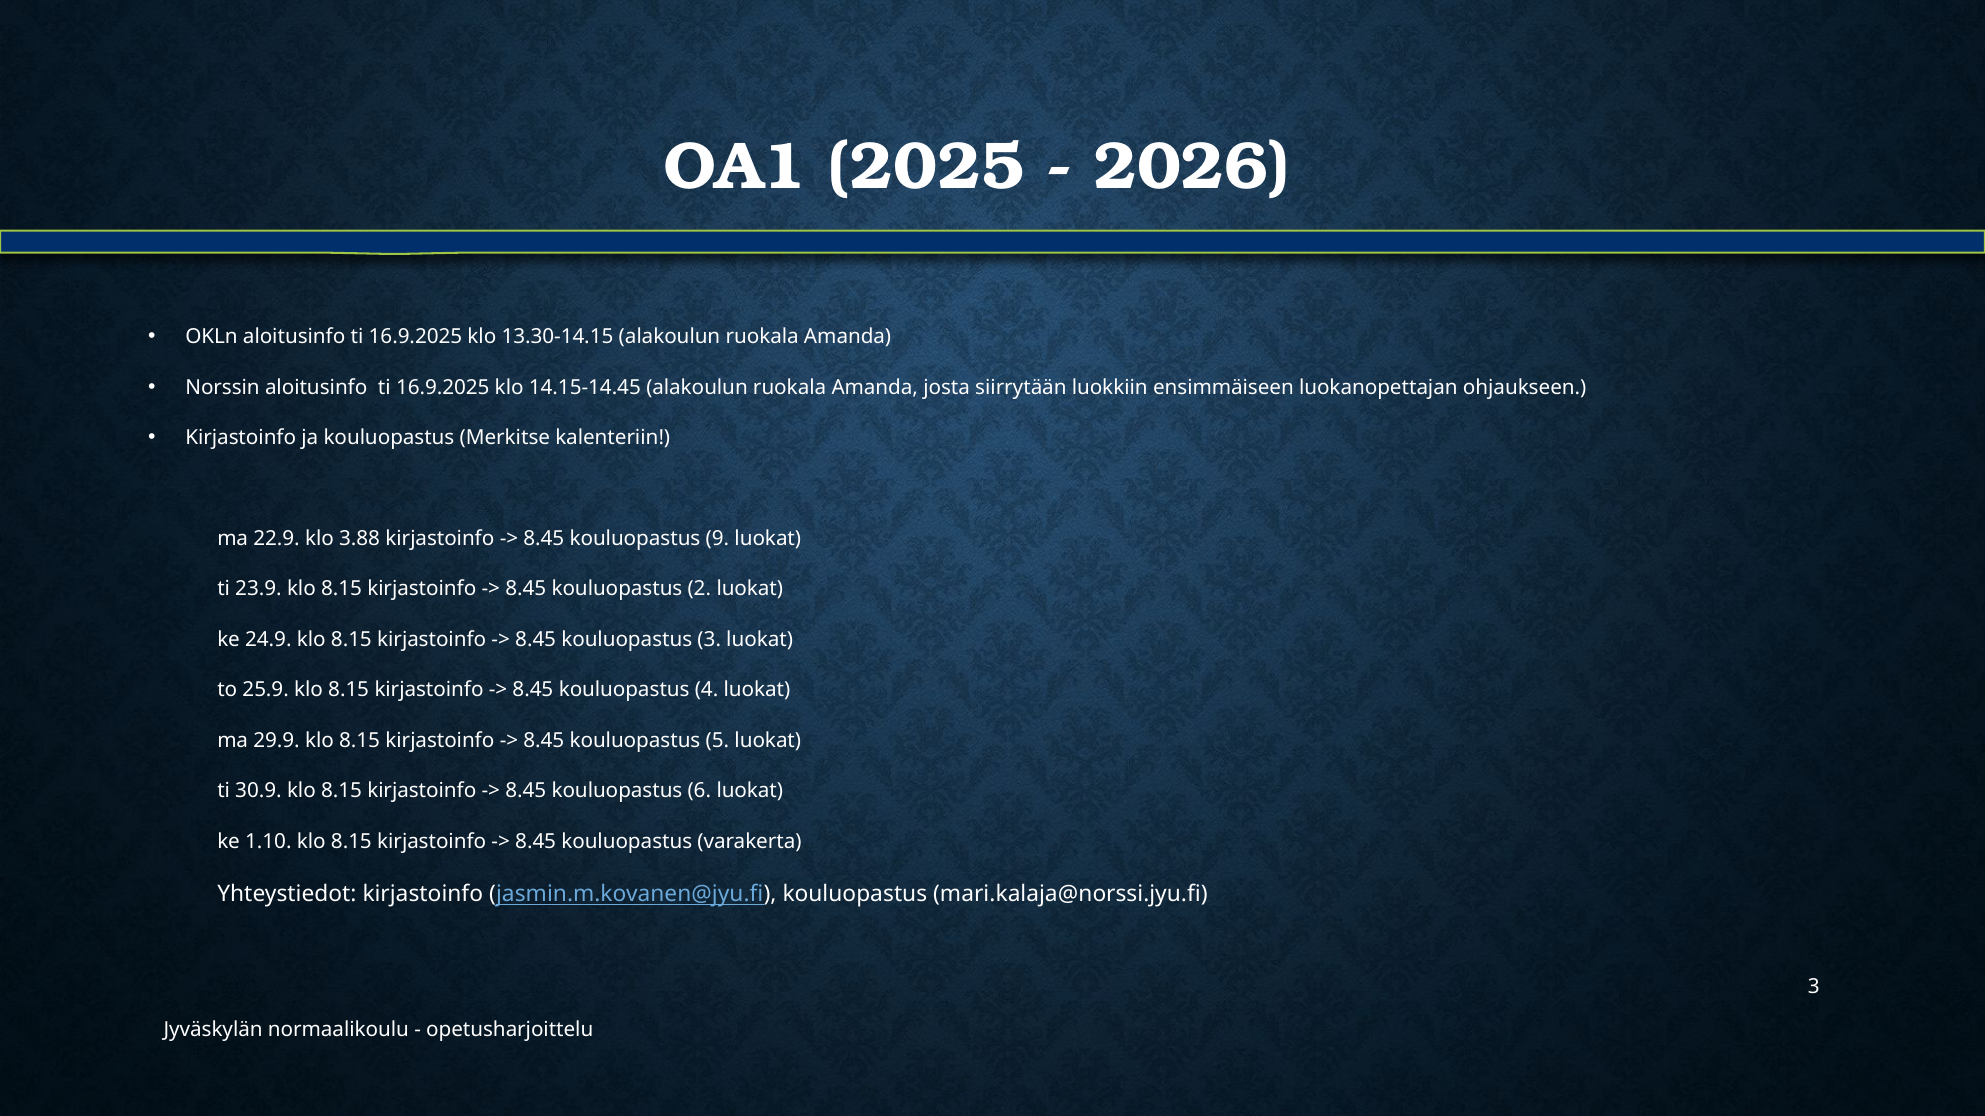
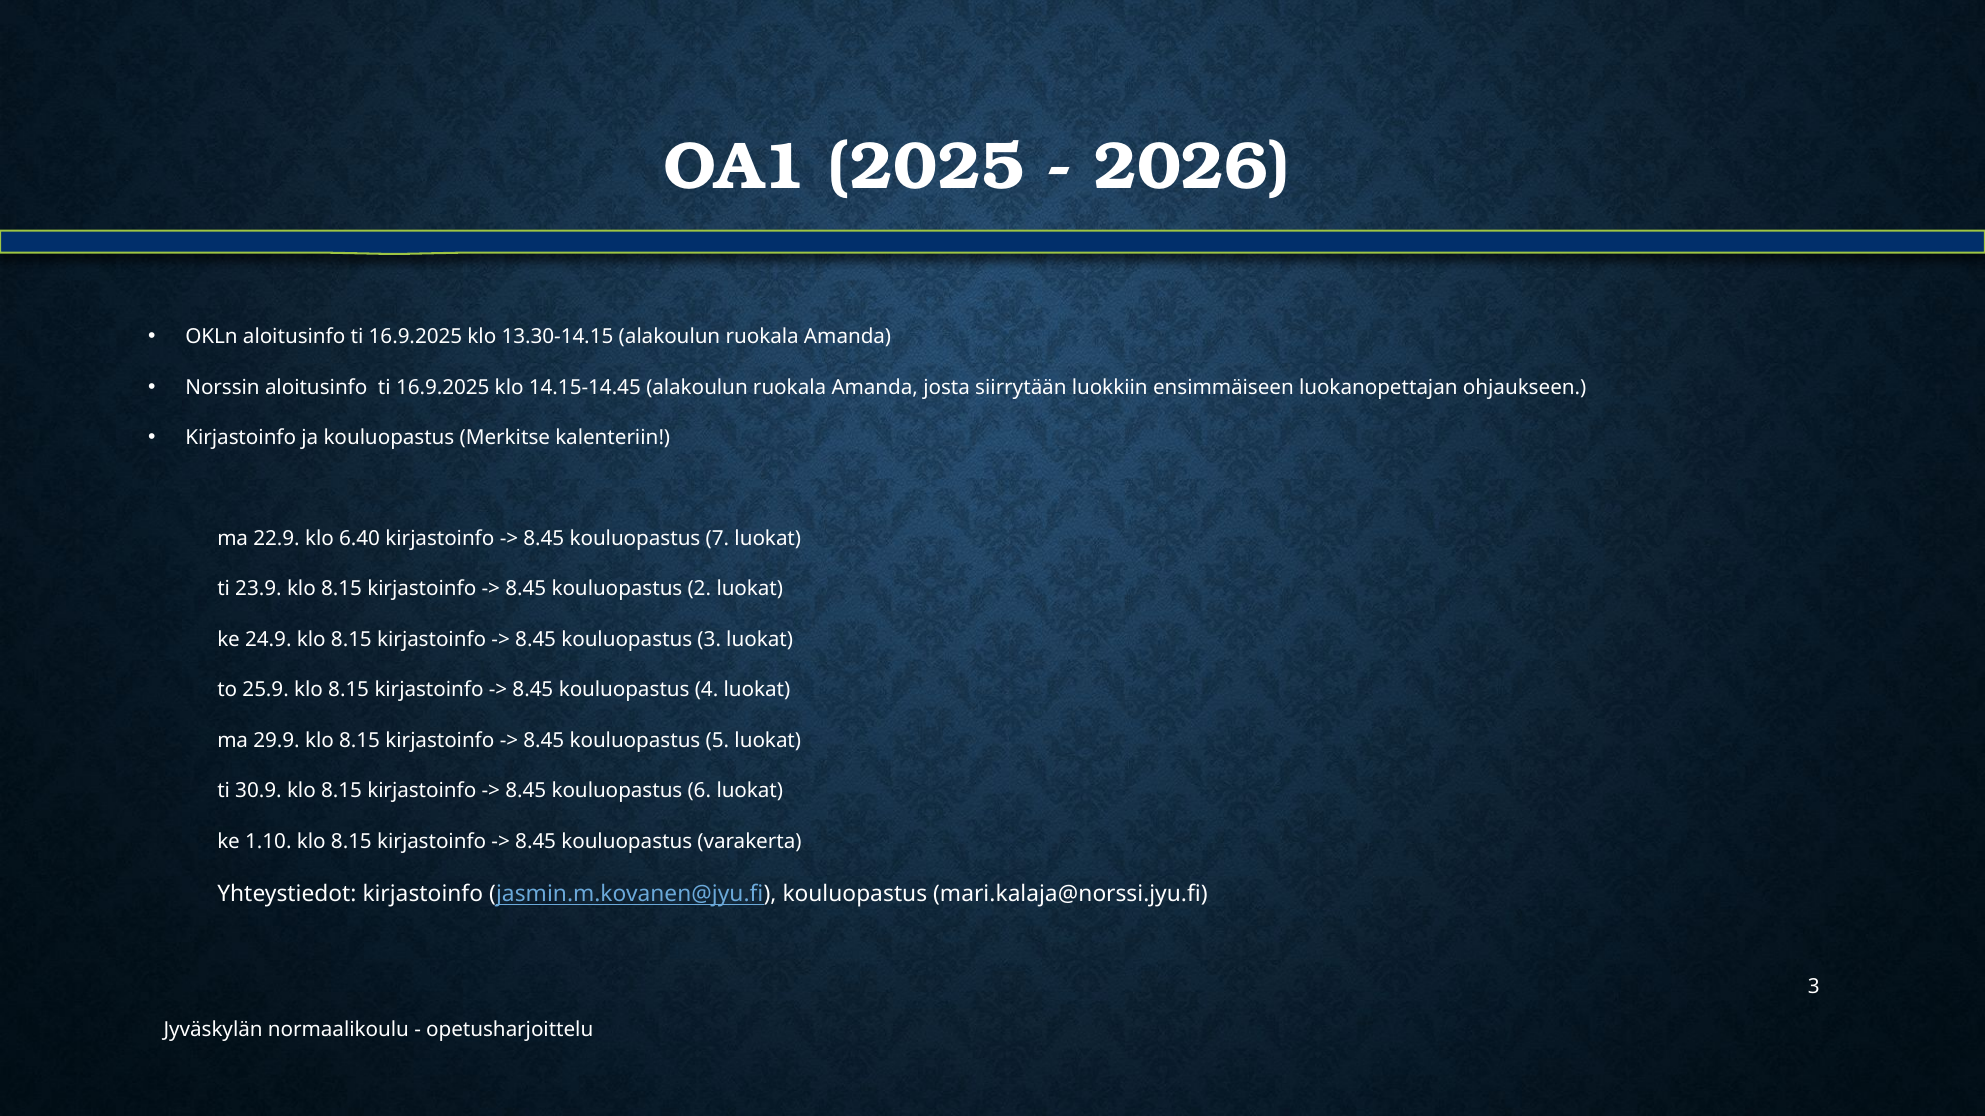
3.88: 3.88 -> 6.40
9: 9 -> 7
